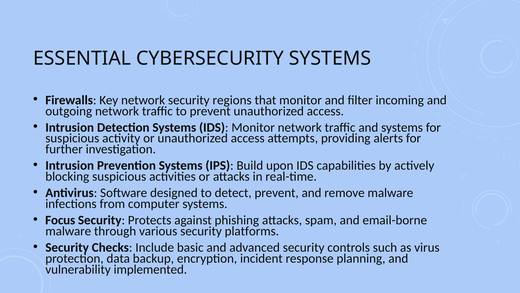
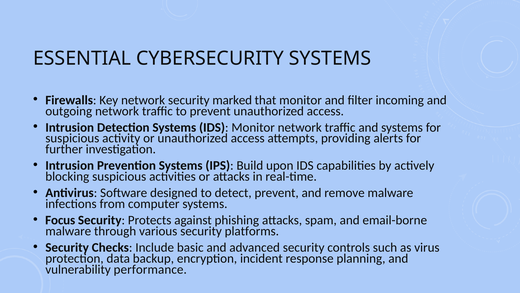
regions: regions -> marked
implemented: implemented -> performance
